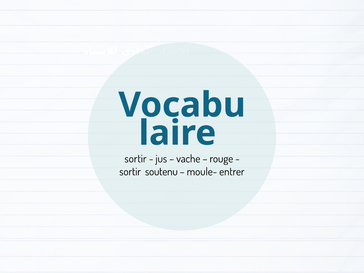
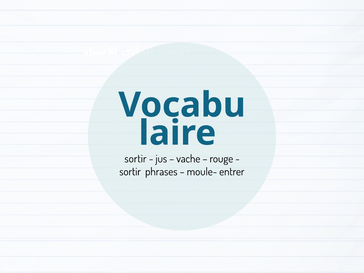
soutenu: soutenu -> phrases
